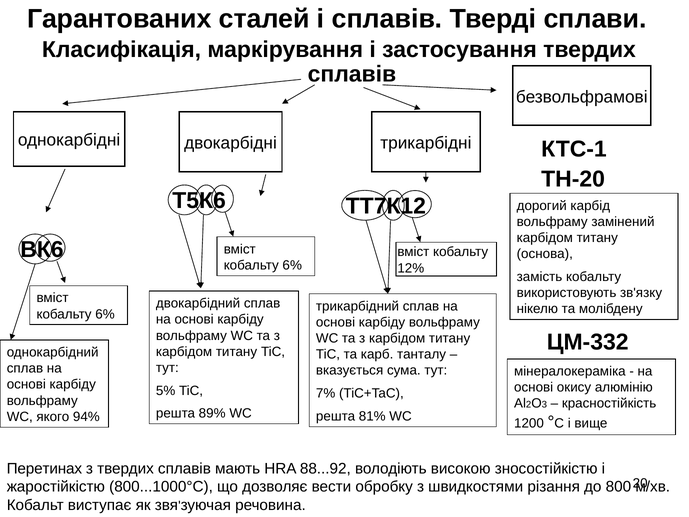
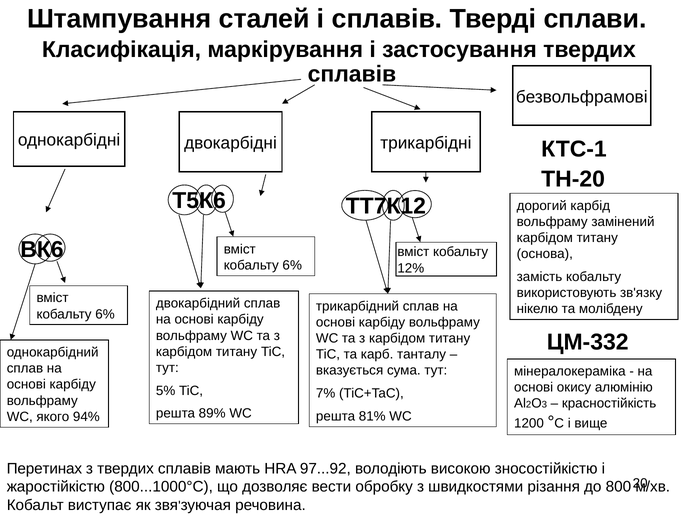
Гарантованих: Гарантованих -> Штампування
88...92: 88...92 -> 97...92
